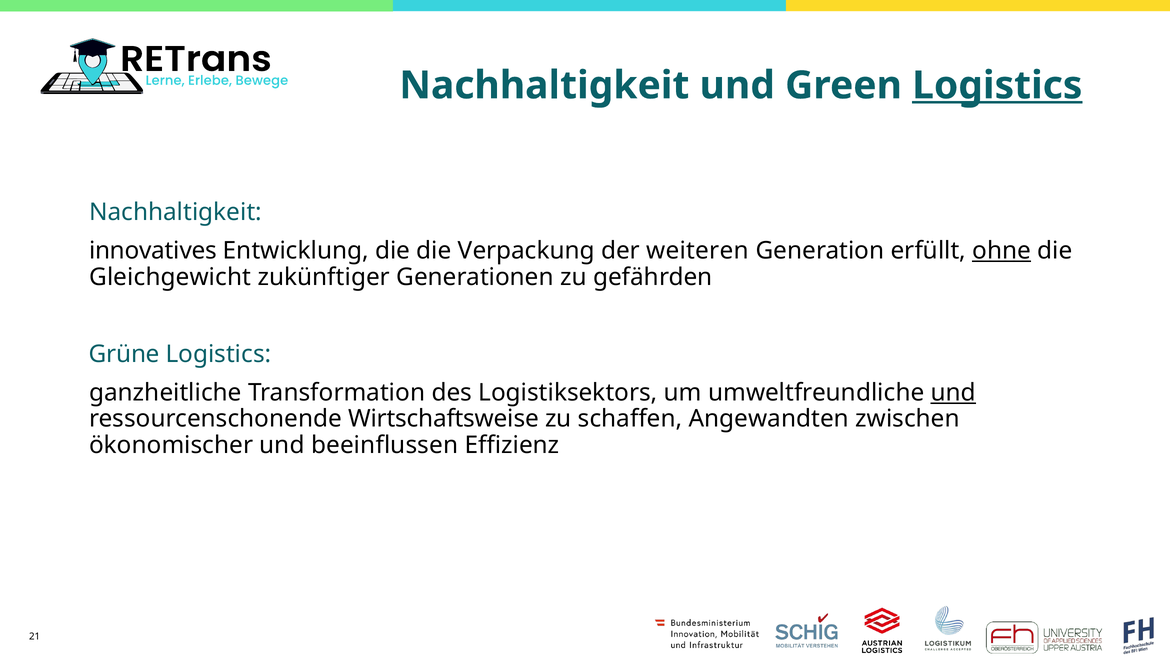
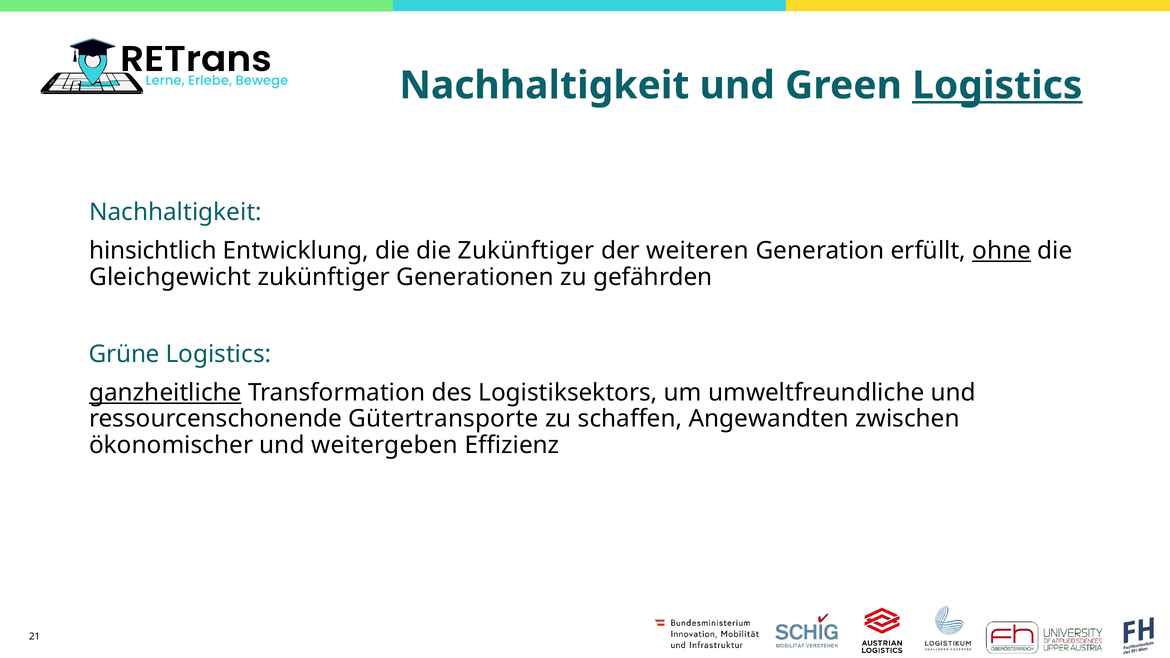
innovatives: innovatives -> hinsichtlich
die Verpackung: Verpackung -> Zukünftiger
ganzheitliche underline: none -> present
und at (953, 393) underline: present -> none
Wirtschaftsweise: Wirtschaftsweise -> Gütertransporte
beeinflussen: beeinflussen -> weitergeben
